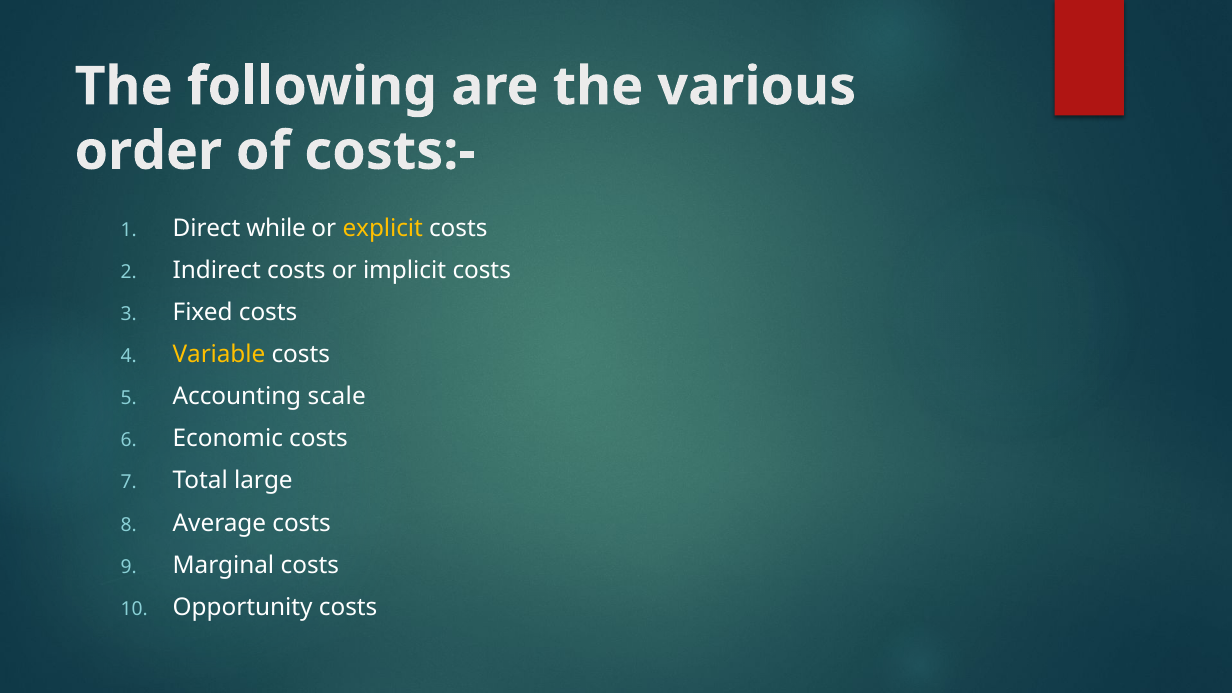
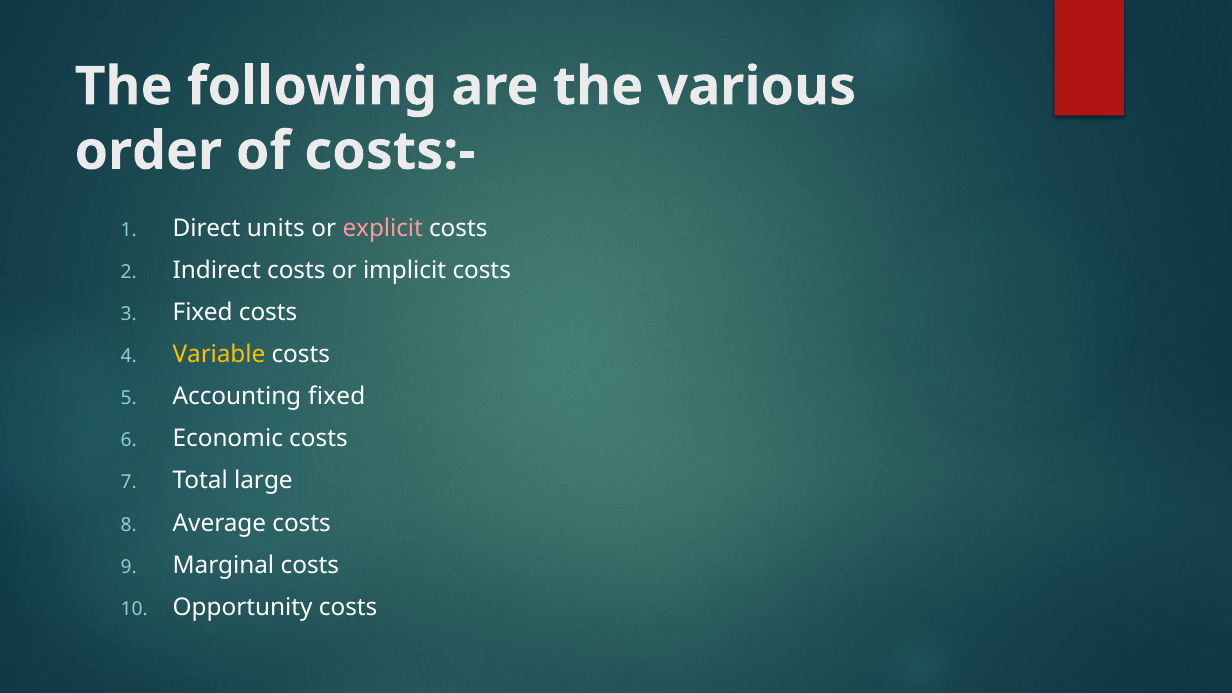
while: while -> units
explicit colour: yellow -> pink
Accounting scale: scale -> fixed
